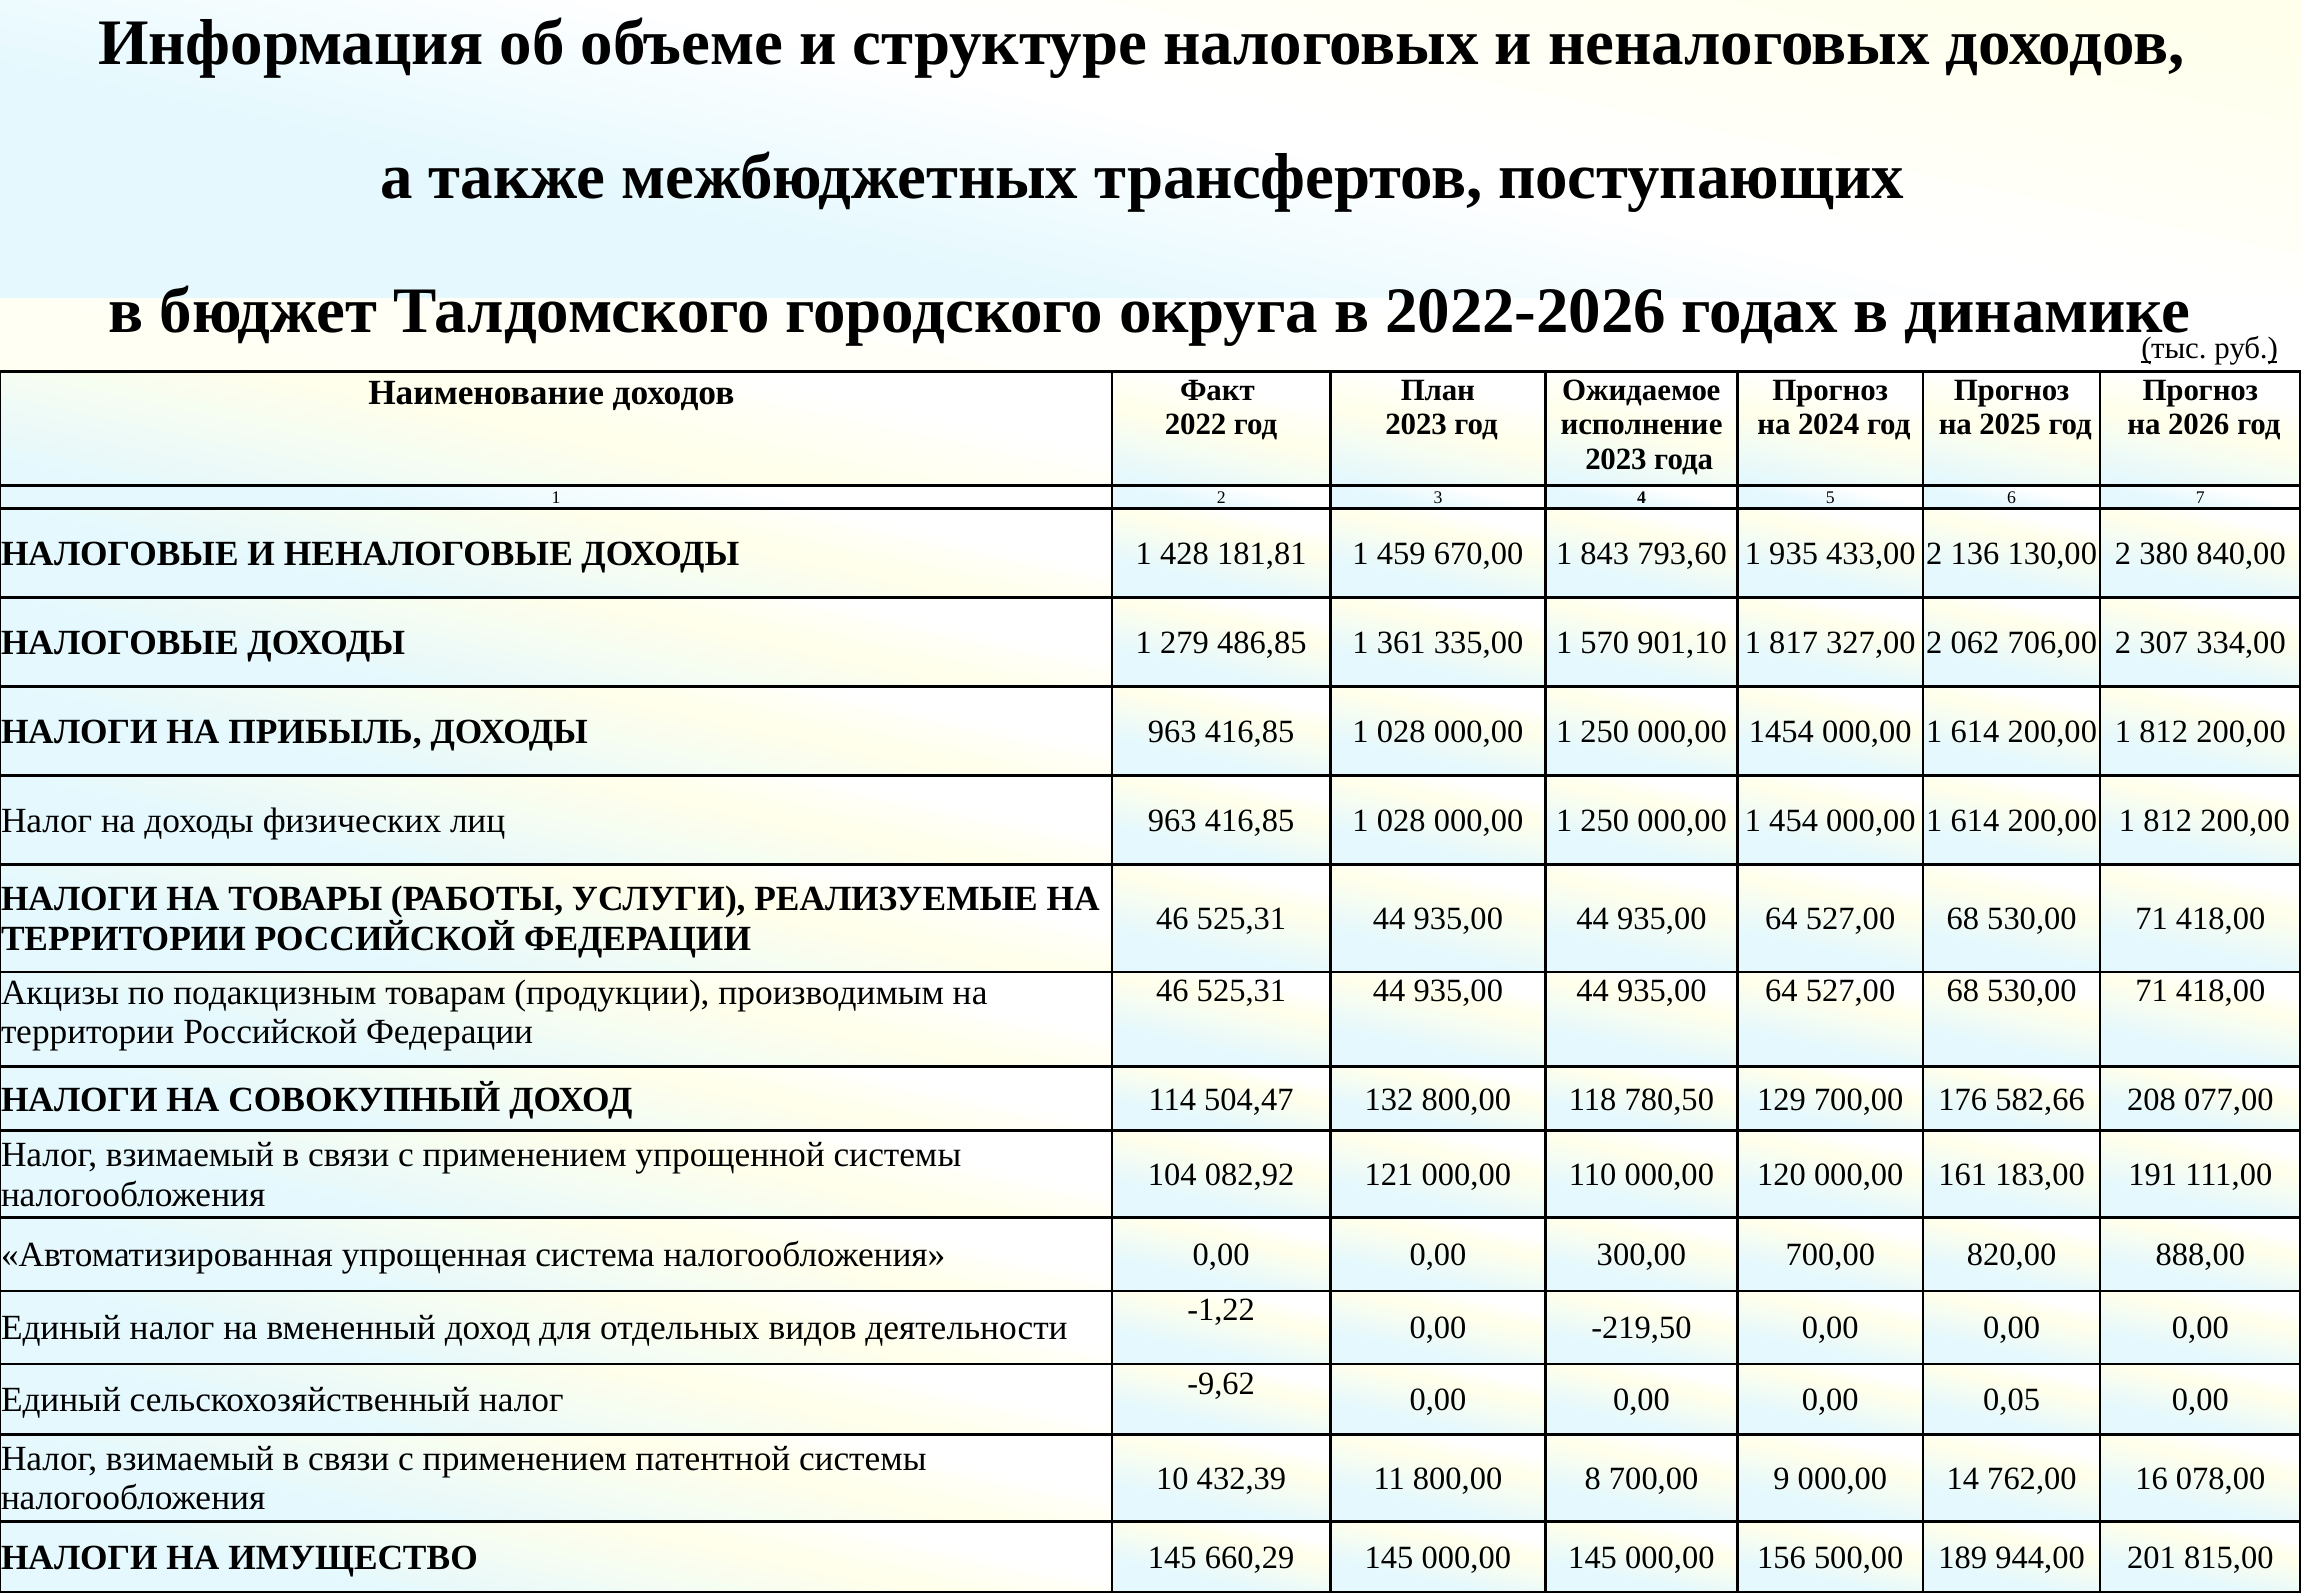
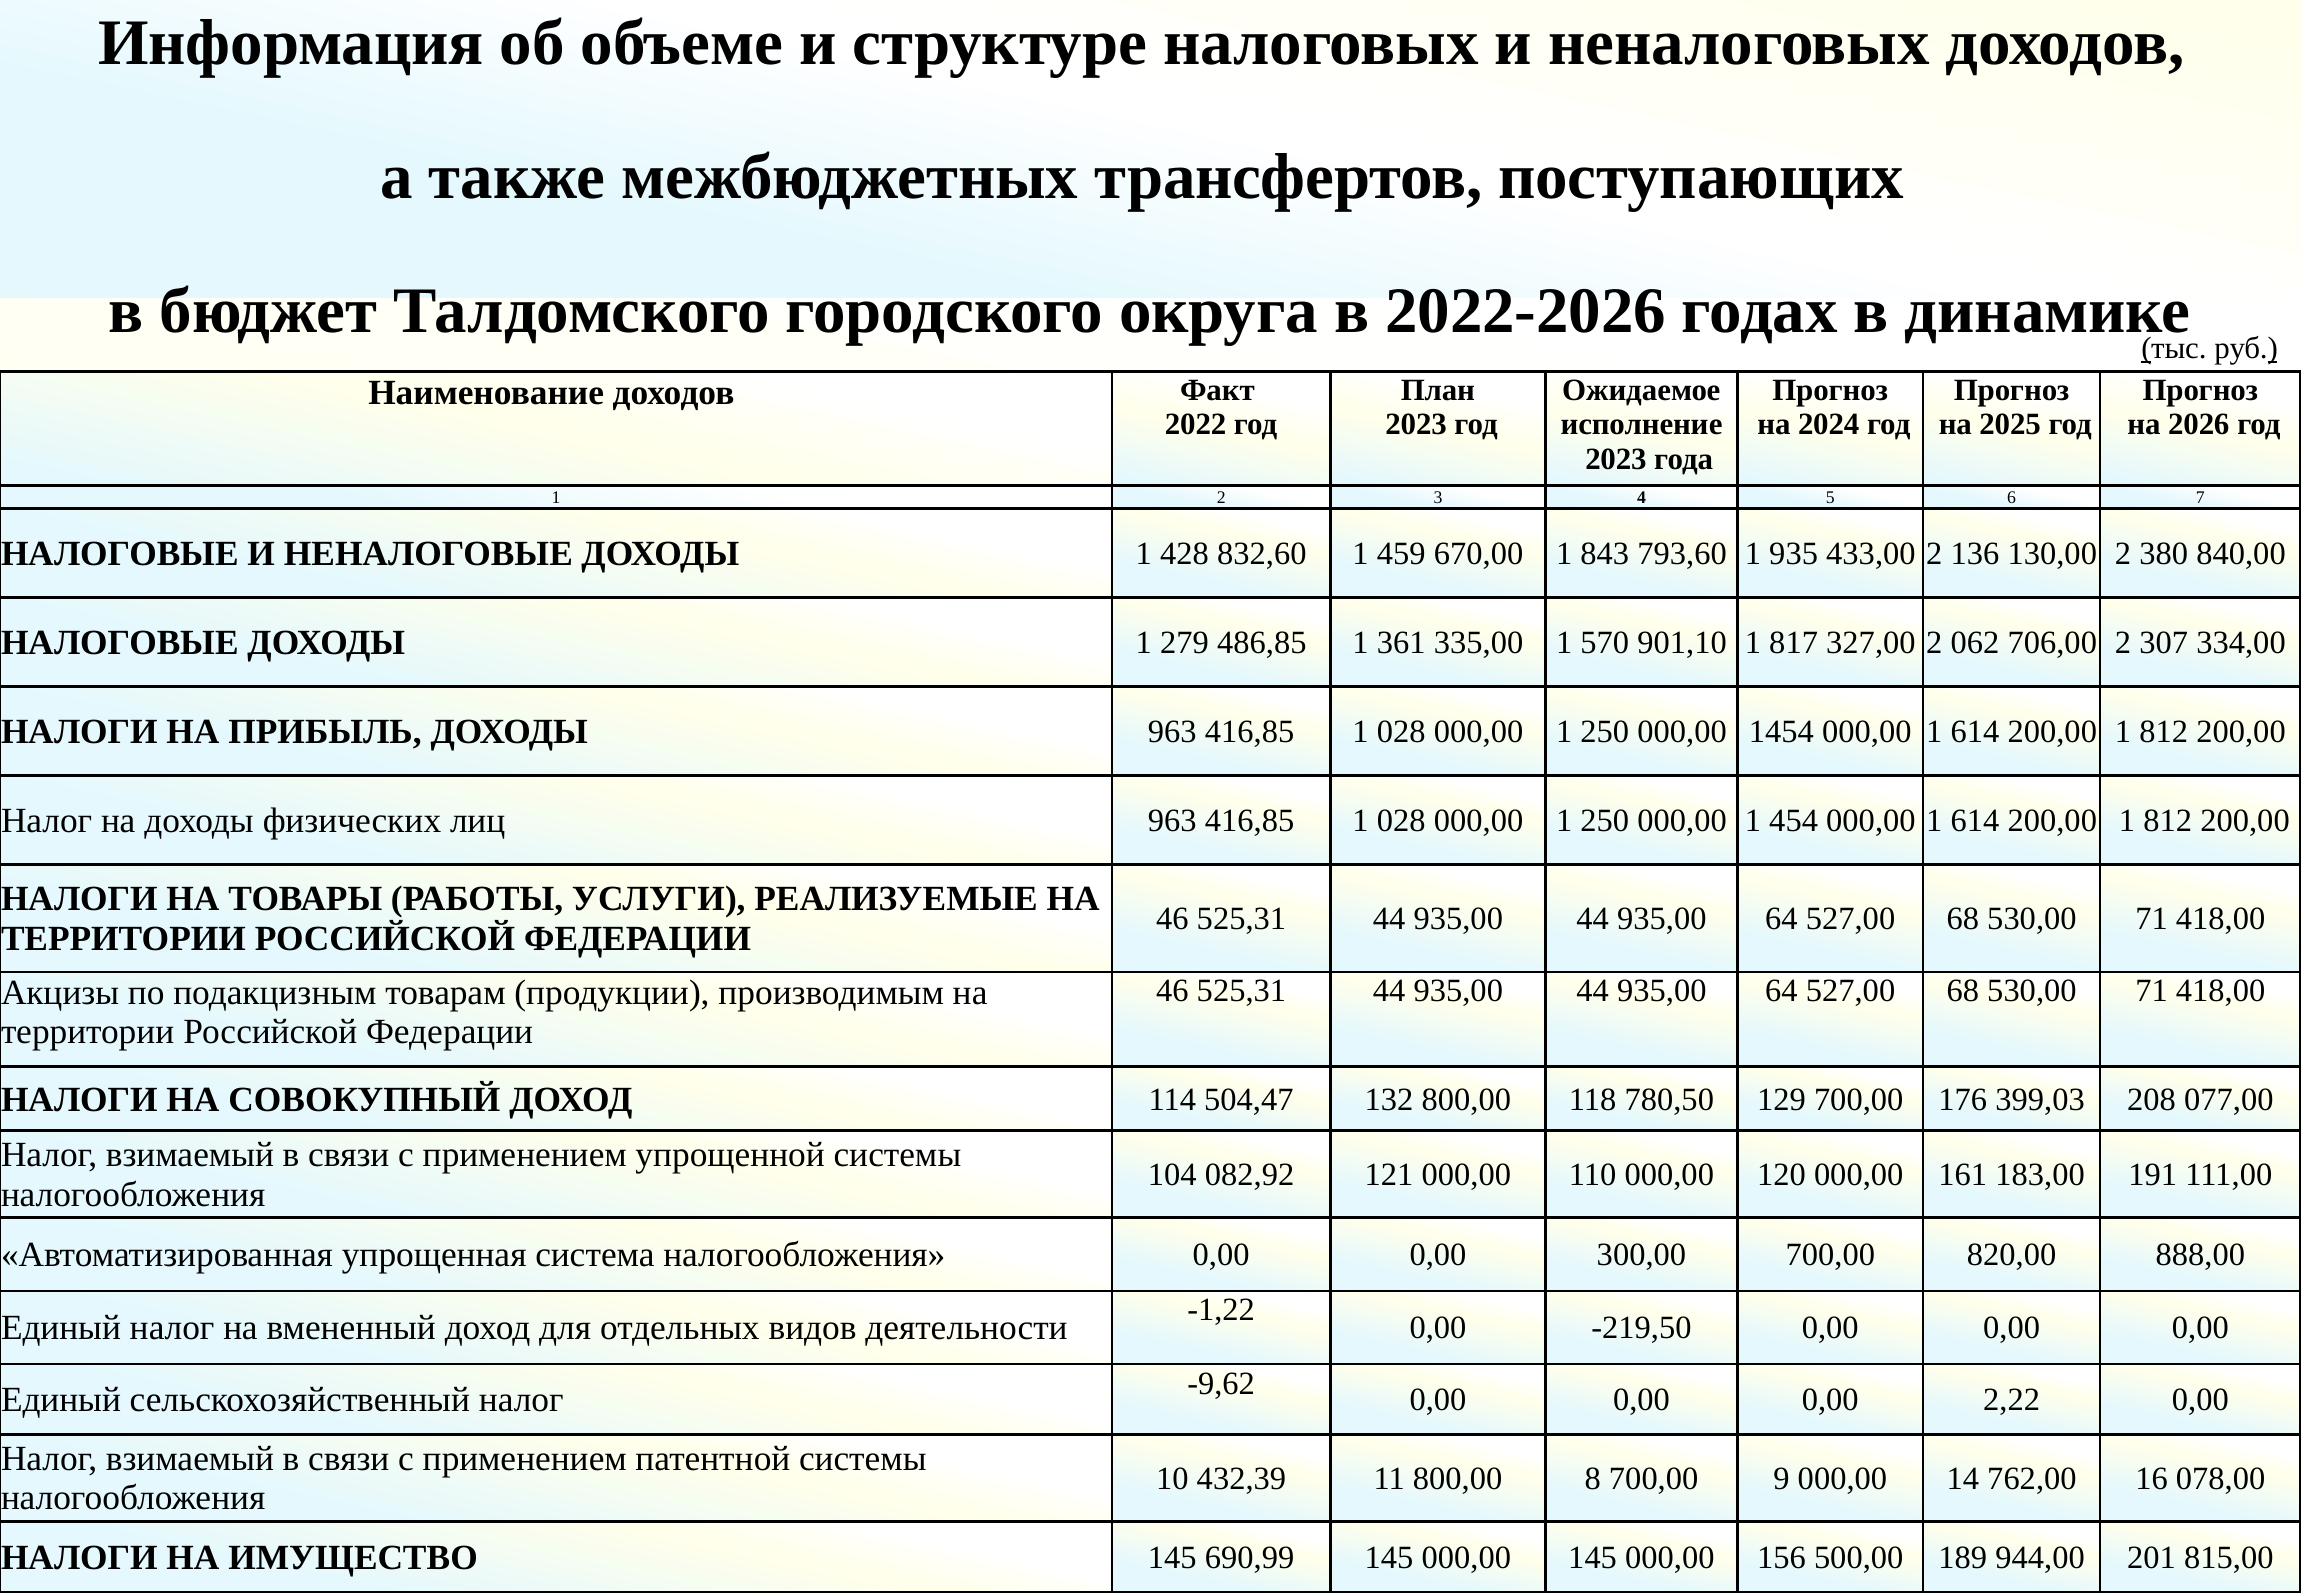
181,81: 181,81 -> 832,60
582,66: 582,66 -> 399,03
0,05: 0,05 -> 2,22
660,29: 660,29 -> 690,99
